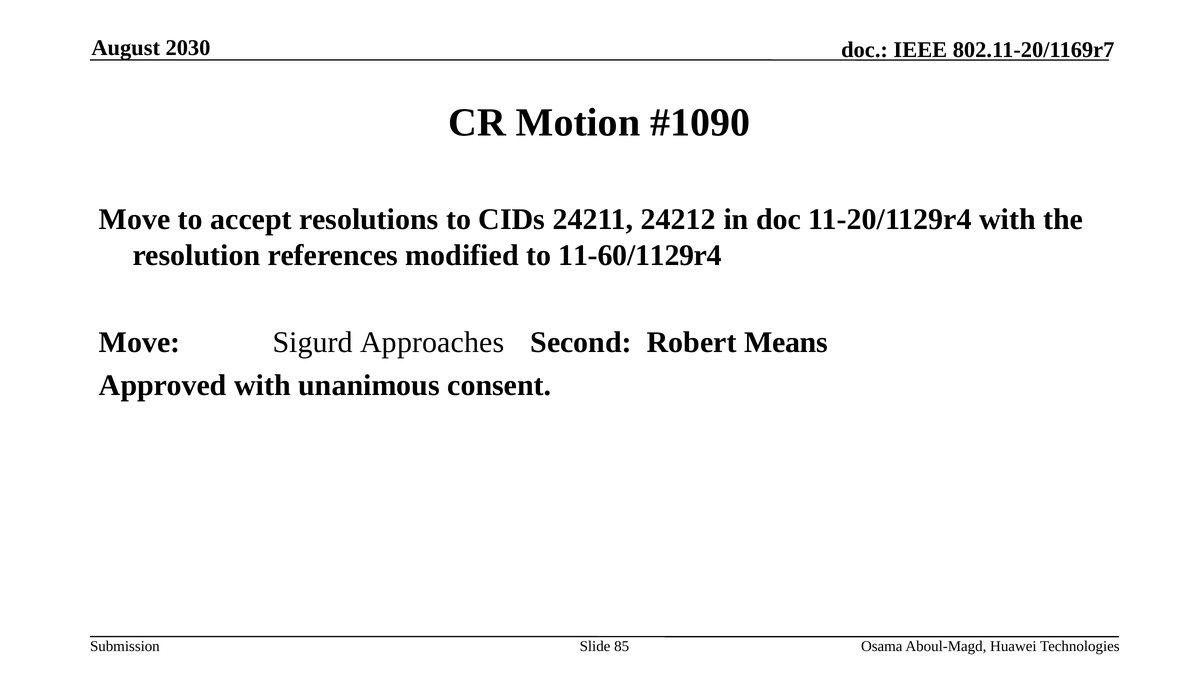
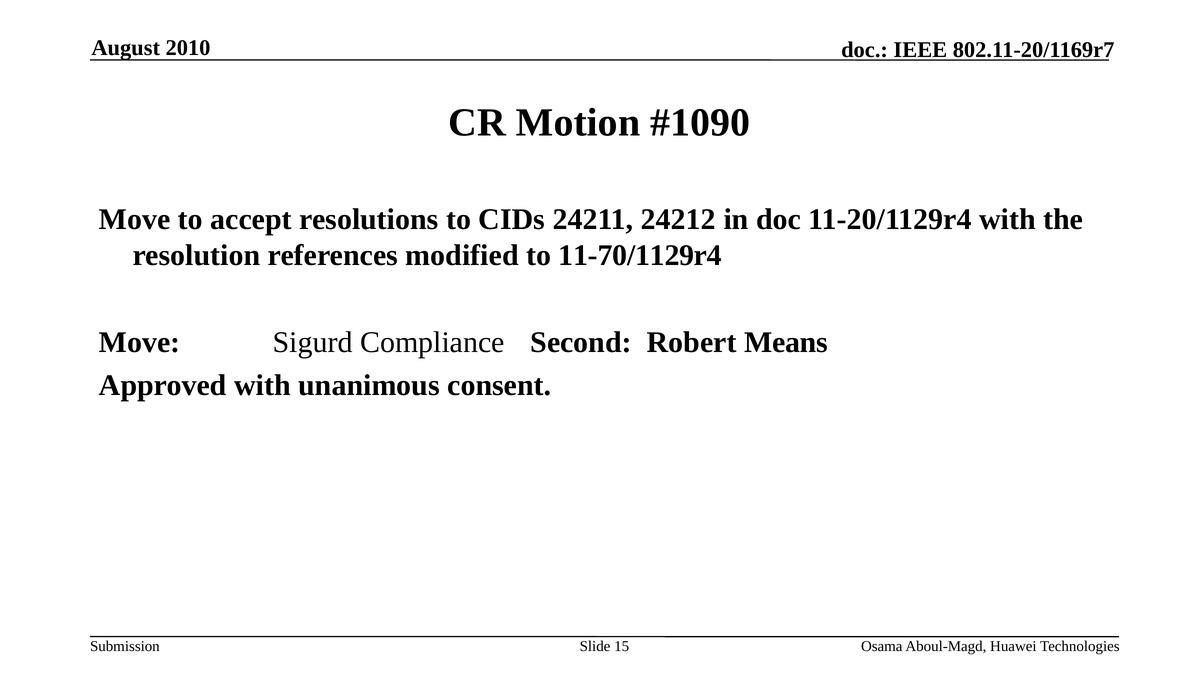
2030: 2030 -> 2010
11-60/1129r4: 11-60/1129r4 -> 11-70/1129r4
Approaches: Approaches -> Compliance
85: 85 -> 15
